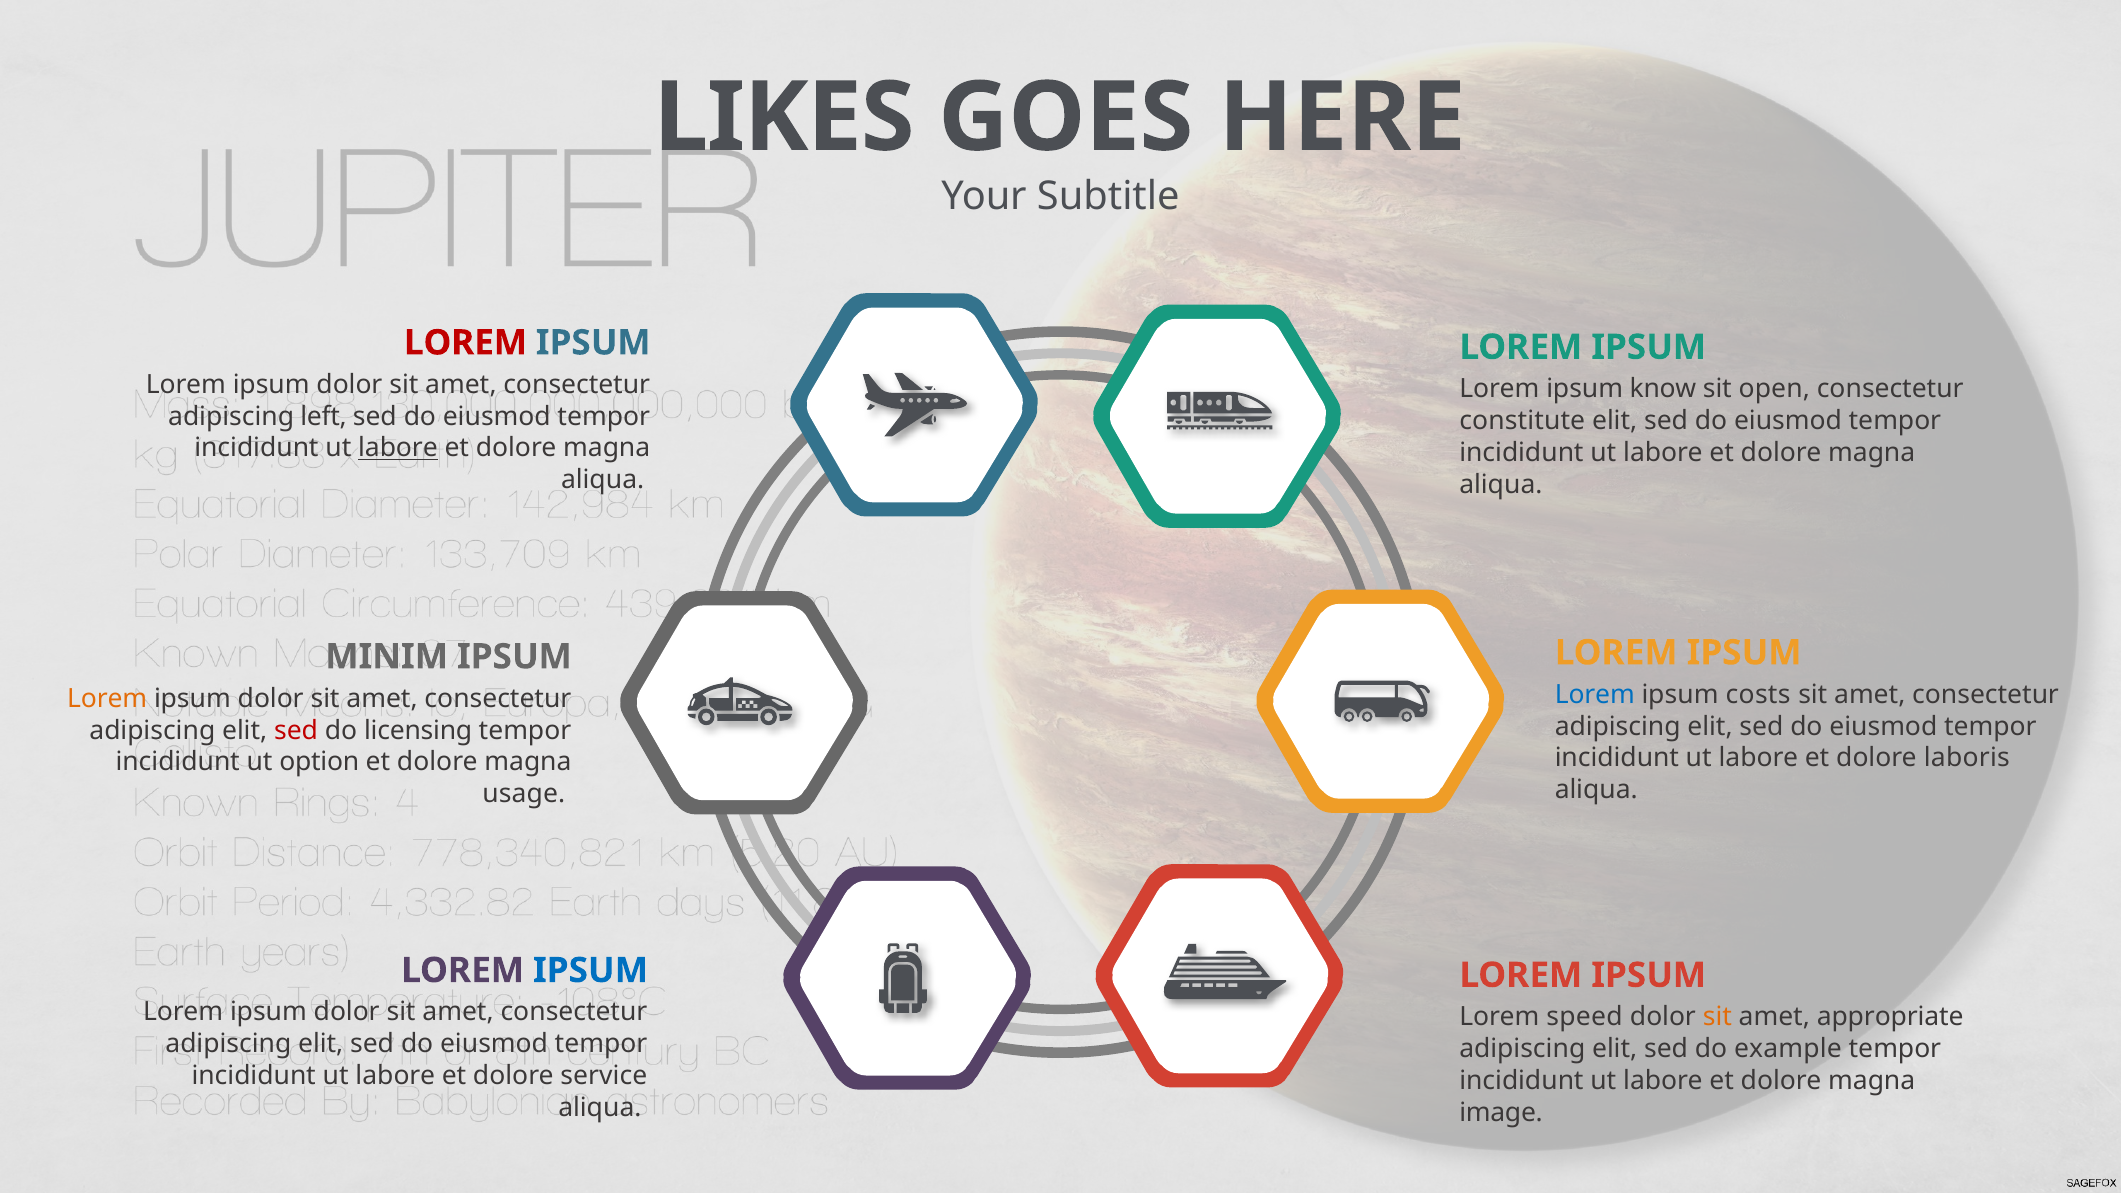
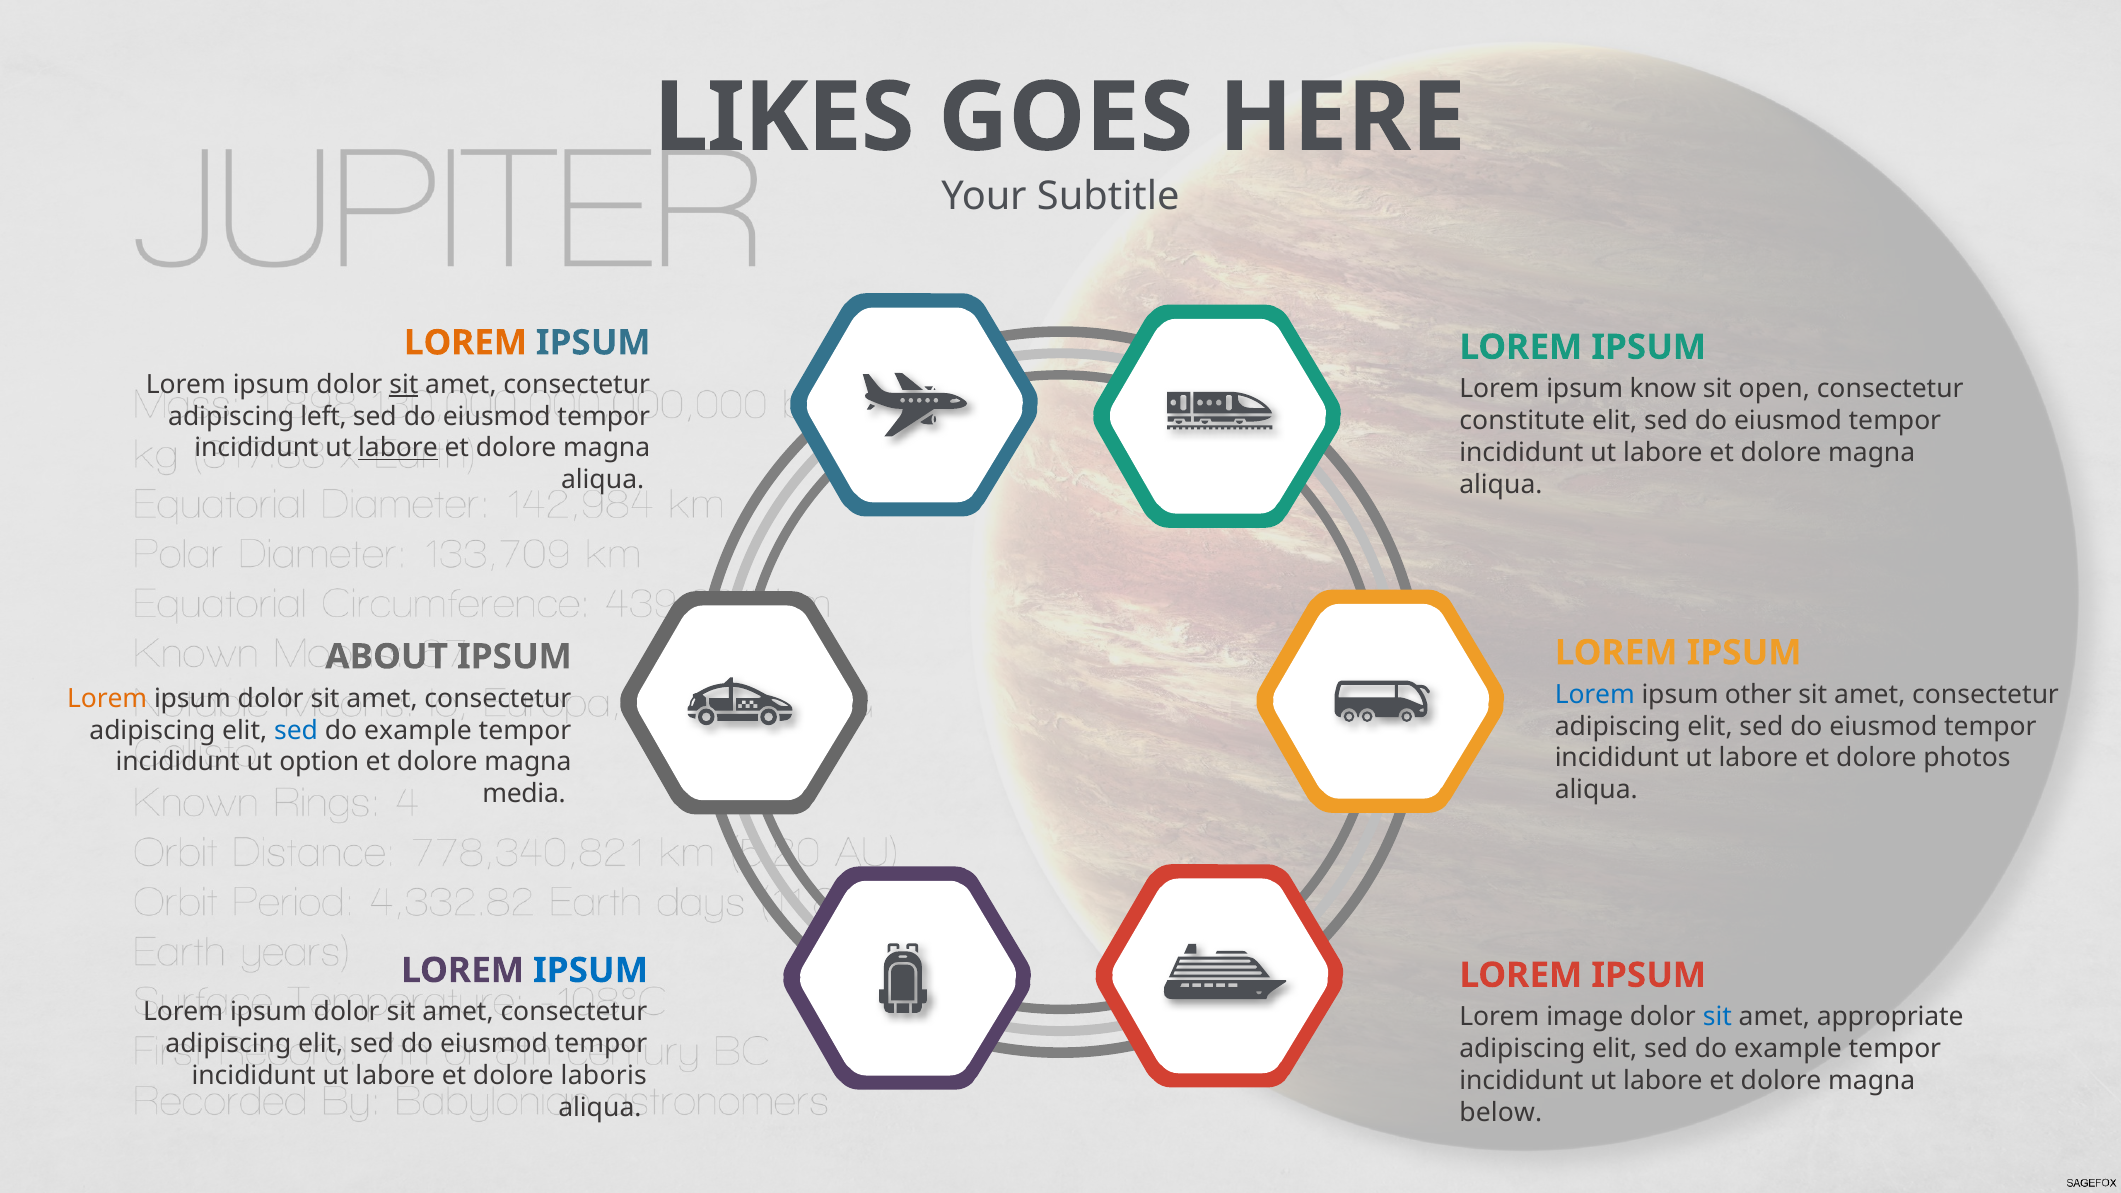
LOREM at (465, 343) colour: red -> orange
sit at (404, 385) underline: none -> present
MINIM: MINIM -> ABOUT
costs: costs -> other
sed at (296, 730) colour: red -> blue
licensing at (418, 730): licensing -> example
laboris: laboris -> photos
usage: usage -> media
speed: speed -> image
sit at (1717, 1017) colour: orange -> blue
service: service -> laboris
image: image -> below
